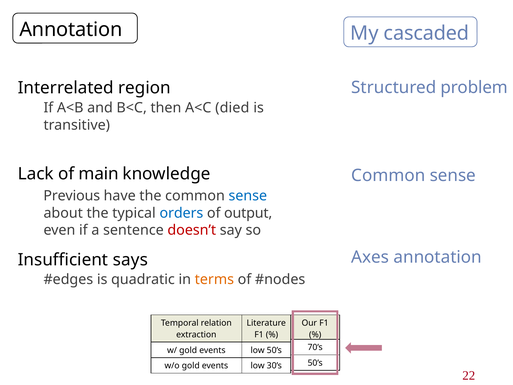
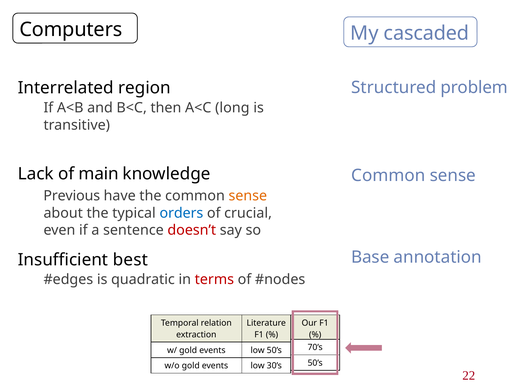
Annotation at (71, 29): Annotation -> Computers
died: died -> long
sense at (248, 196) colour: blue -> orange
output: output -> crucial
Axes: Axes -> Base
says: says -> best
terms colour: orange -> red
